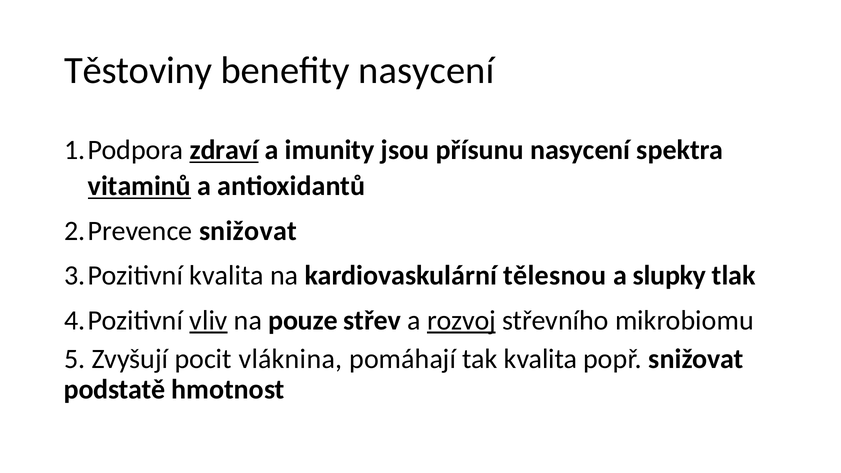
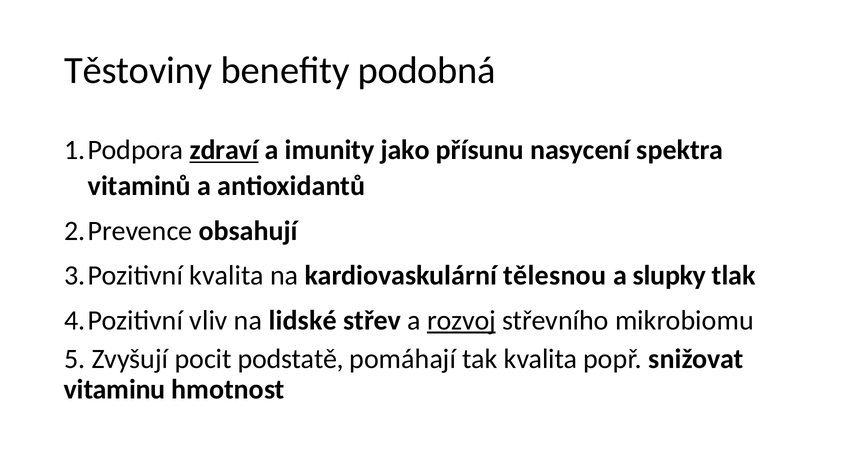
benefity nasycení: nasycení -> podobná
jsou: jsou -> jako
vitaminů underline: present -> none
snižovat at (248, 231): snižovat -> obsahují
vliv underline: present -> none
pouze: pouze -> lidské
vláknina: vláknina -> podstatě
podstatě: podstatě -> vitaminu
